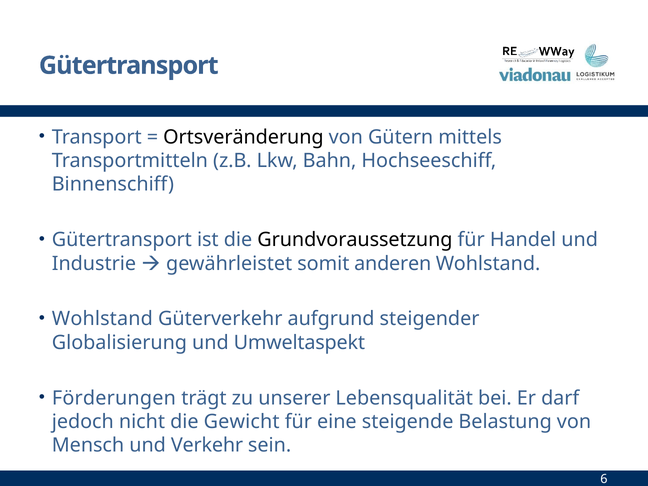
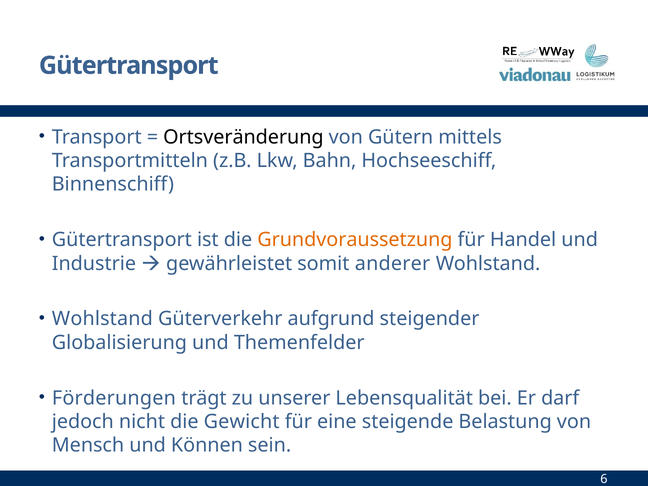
Grundvoraussetzung colour: black -> orange
anderen: anderen -> anderer
Umweltaspekt: Umweltaspekt -> Themenfelder
Verkehr: Verkehr -> Können
